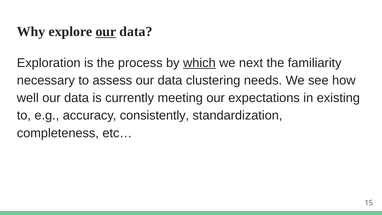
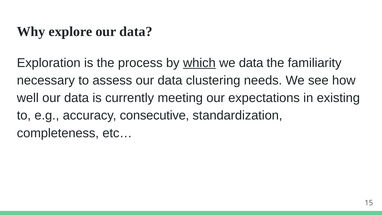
our at (106, 32) underline: present -> none
we next: next -> data
consistently: consistently -> consecutive
